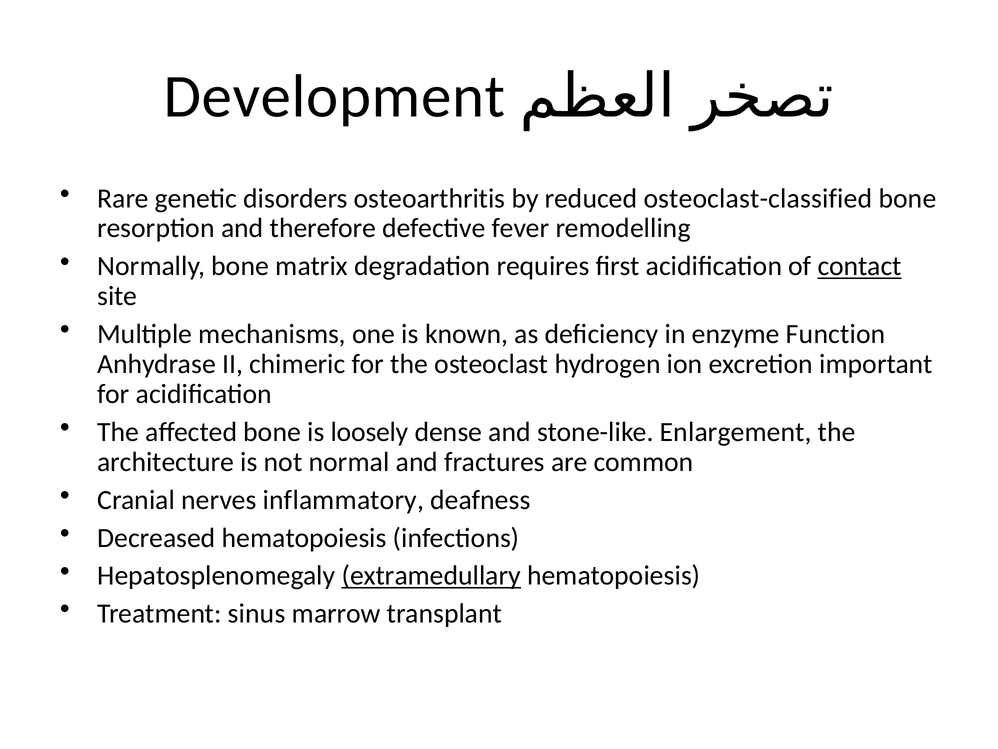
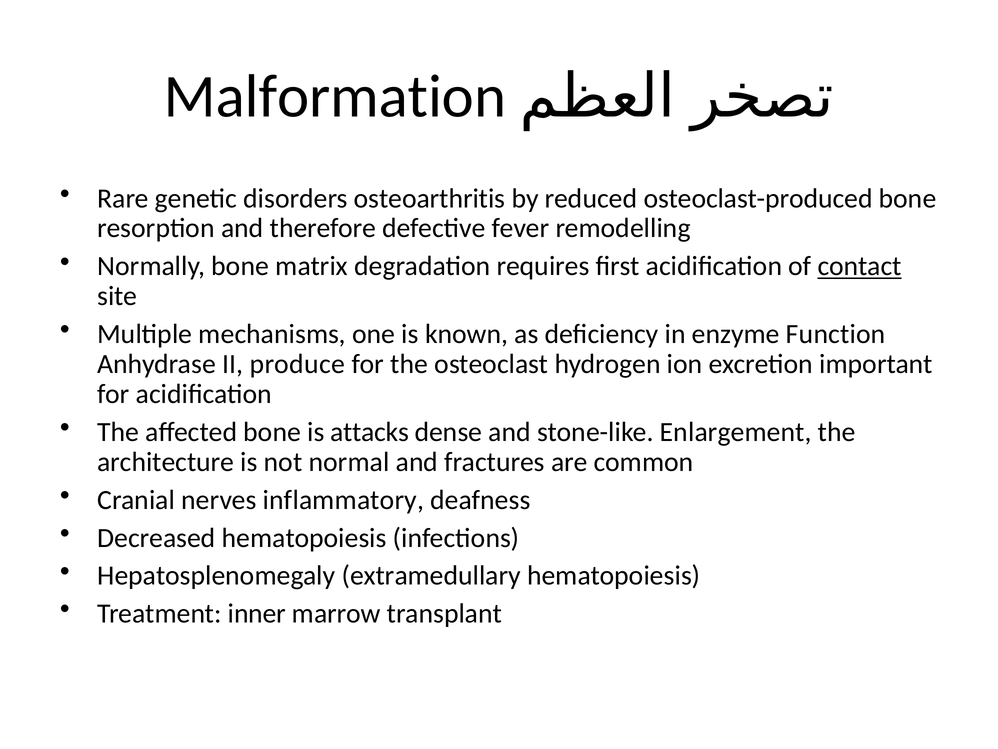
Development: Development -> Malformation
osteoclast-classified: osteoclast-classified -> osteoclast-produced
chimeric: chimeric -> produce
loosely: loosely -> attacks
extramedullary underline: present -> none
sinus: sinus -> inner
